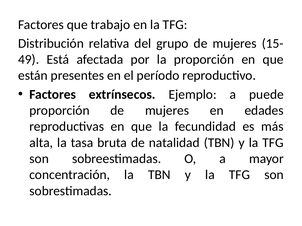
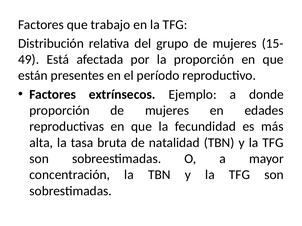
puede: puede -> donde
